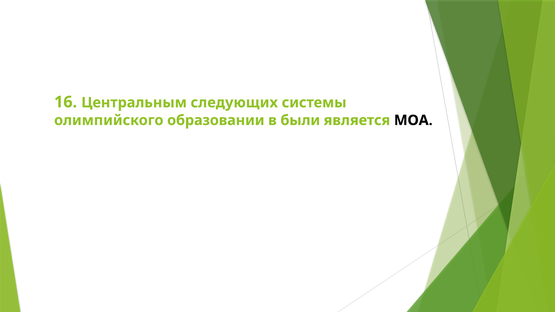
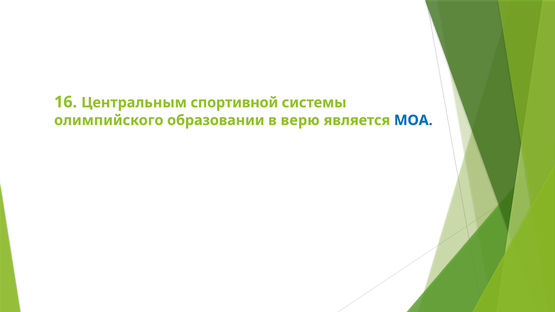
следующих: следующих -> спортивной
были: были -> верю
МОА colour: black -> blue
